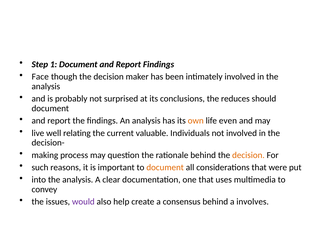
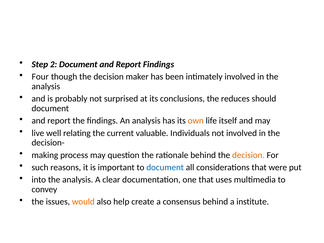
1: 1 -> 2
Face: Face -> Four
even: even -> itself
document at (165, 167) colour: orange -> blue
would colour: purple -> orange
involves: involves -> institute
